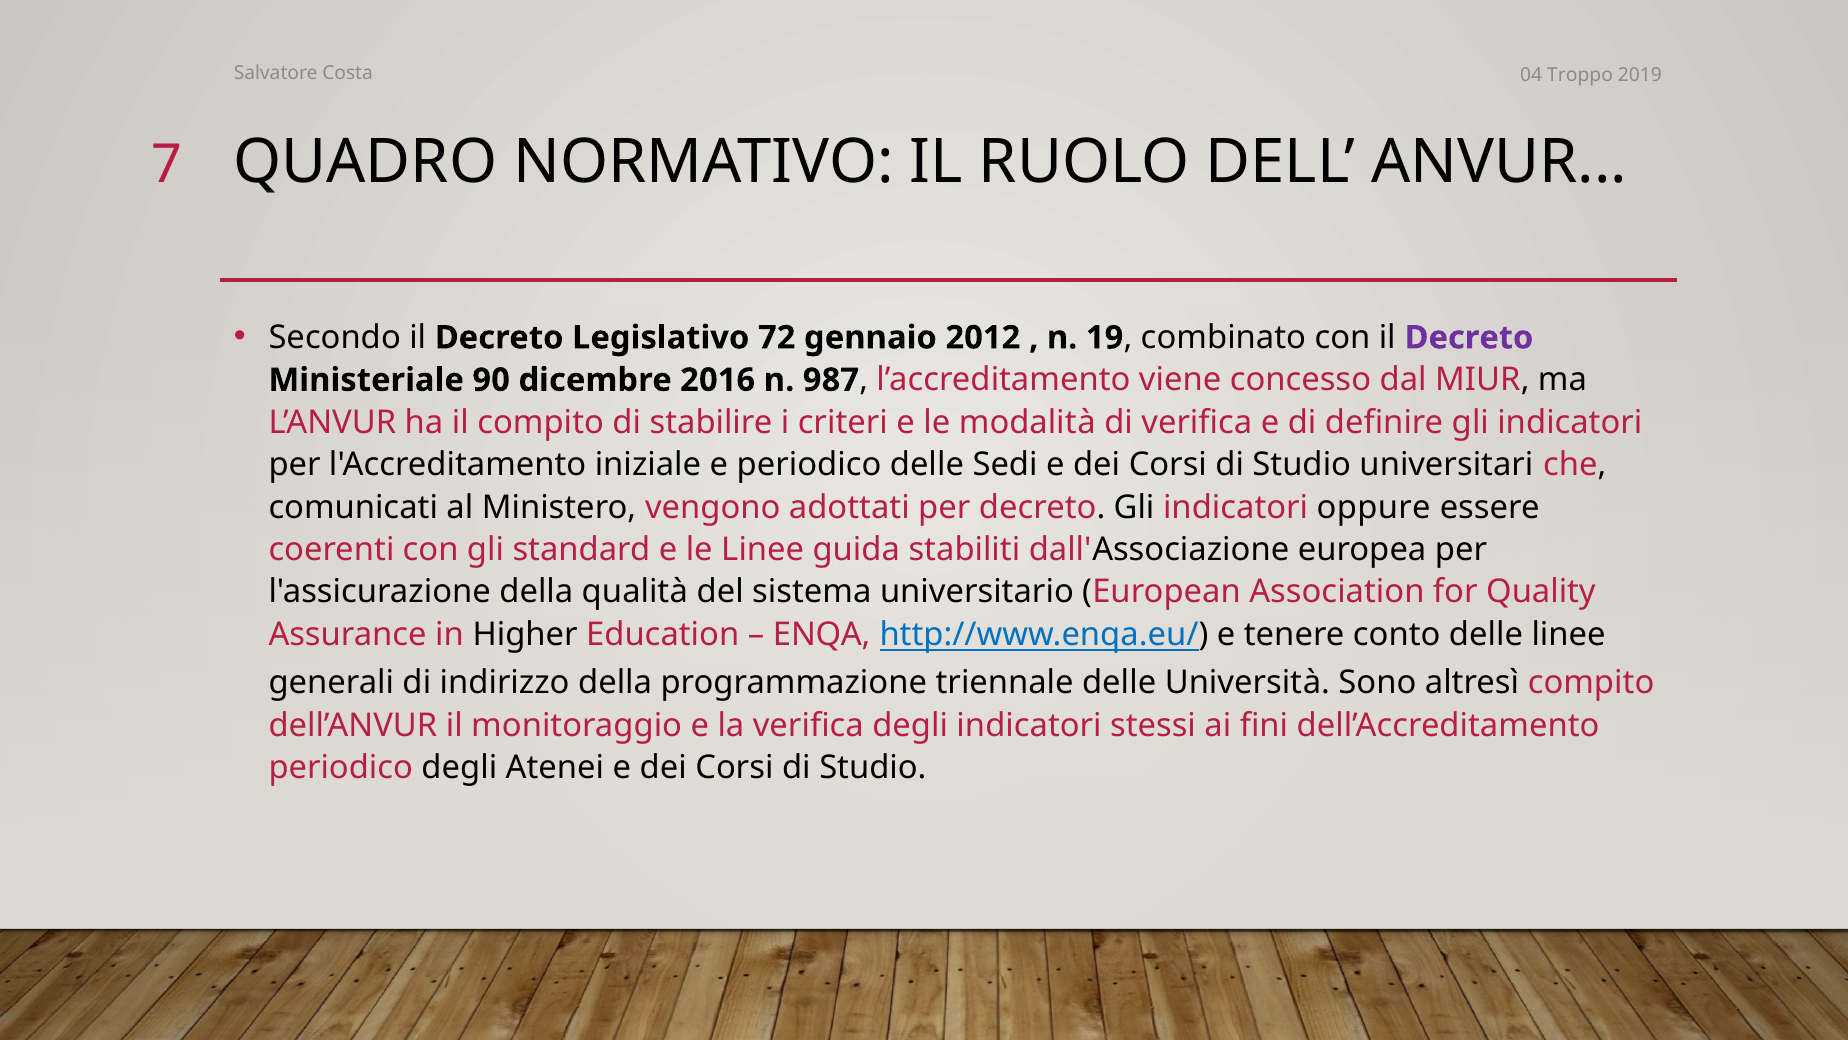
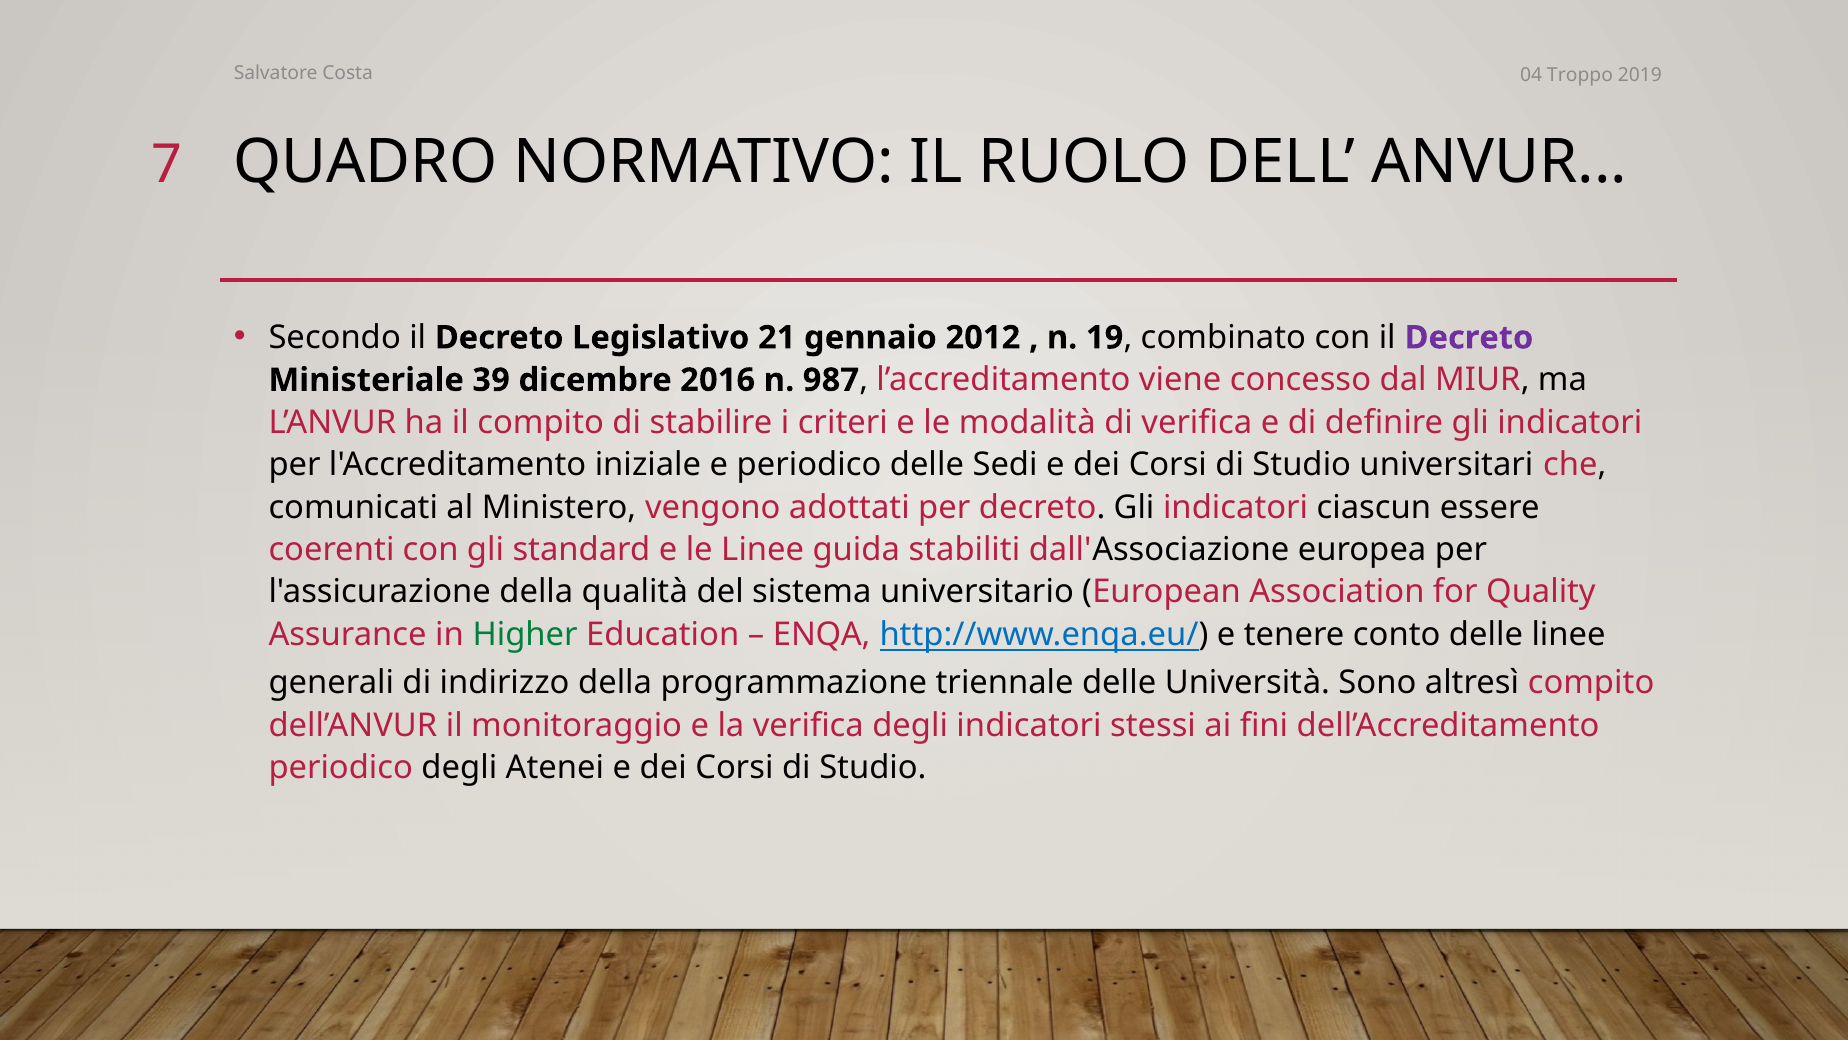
72: 72 -> 21
90: 90 -> 39
oppure: oppure -> ciascun
Higher colour: black -> green
